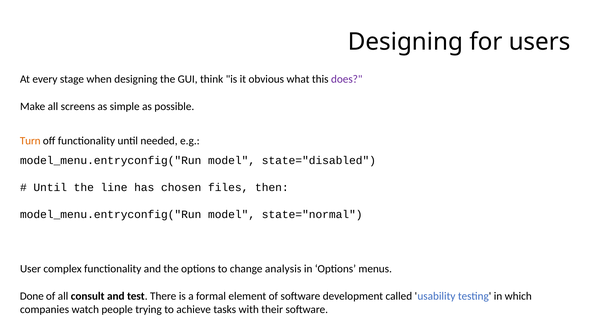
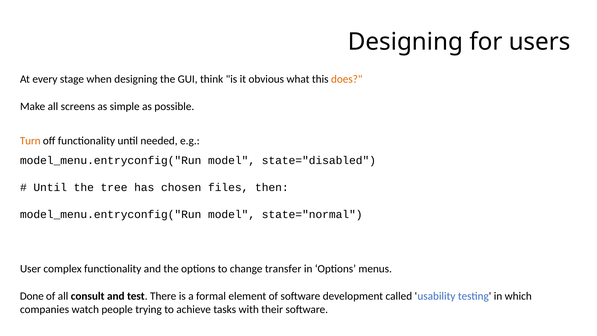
does colour: purple -> orange
line: line -> tree
analysis: analysis -> transfer
